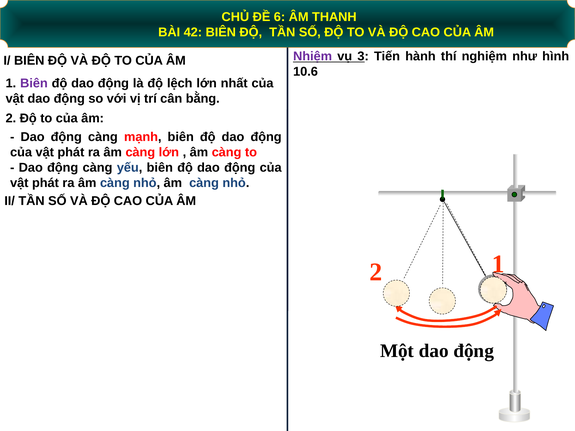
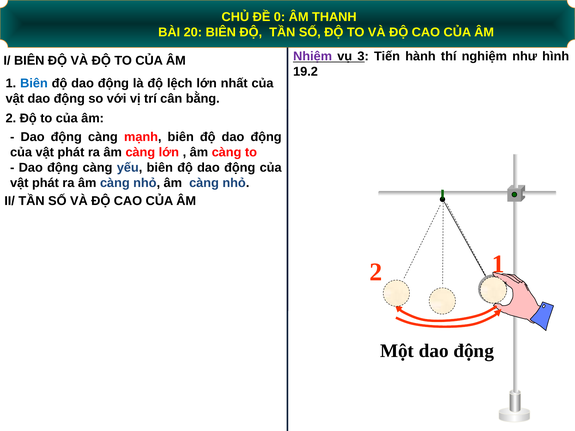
6: 6 -> 0
42: 42 -> 20
10.6: 10.6 -> 19.2
Biên at (34, 83) colour: purple -> blue
